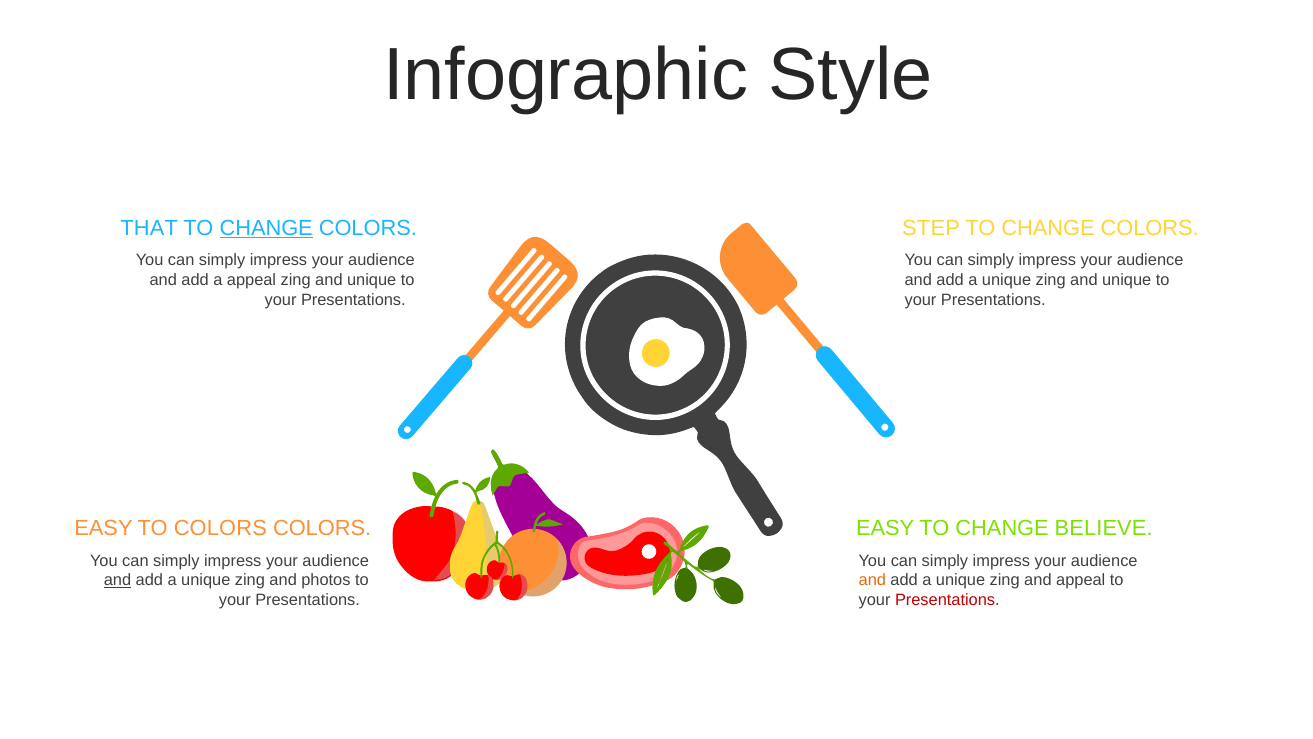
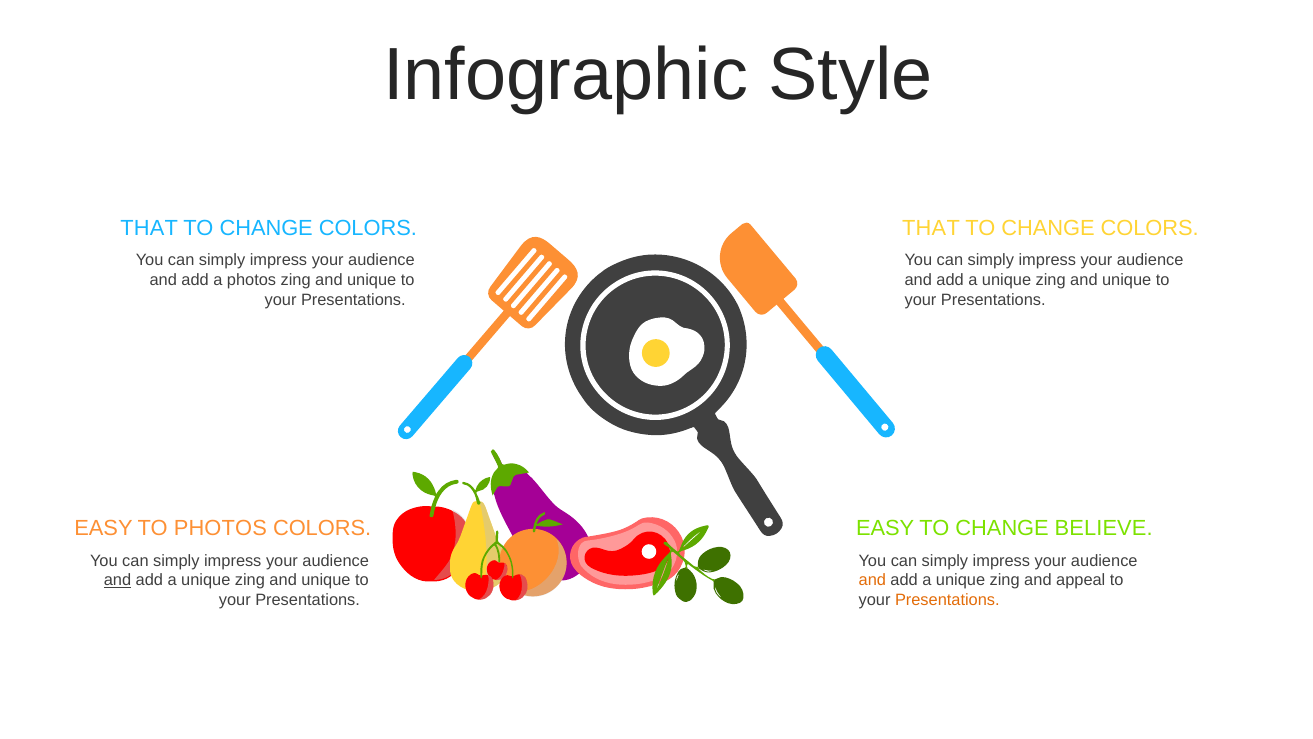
CHANGE at (266, 228) underline: present -> none
STEP at (931, 228): STEP -> THAT
a appeal: appeal -> photos
TO COLORS: COLORS -> PHOTOS
photos at (326, 580): photos -> unique
Presentations at (947, 600) colour: red -> orange
